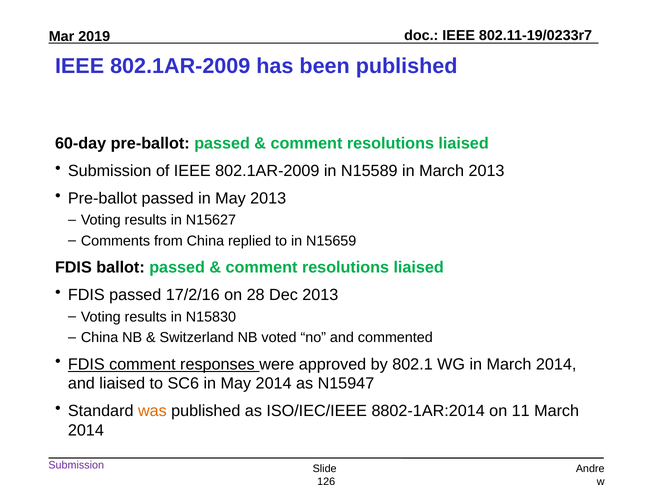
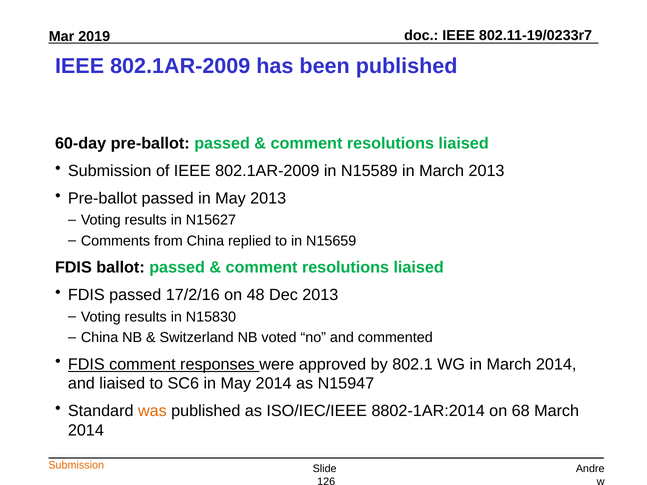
28: 28 -> 48
11: 11 -> 68
Submission at (76, 465) colour: purple -> orange
